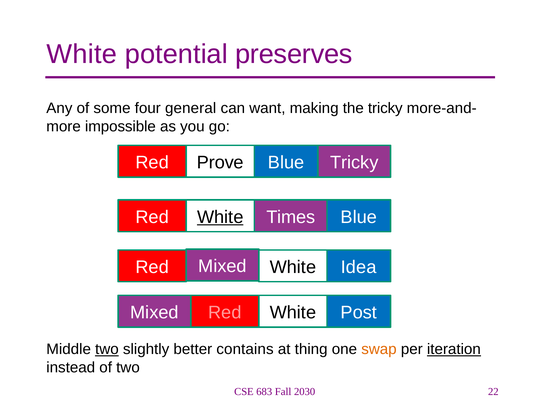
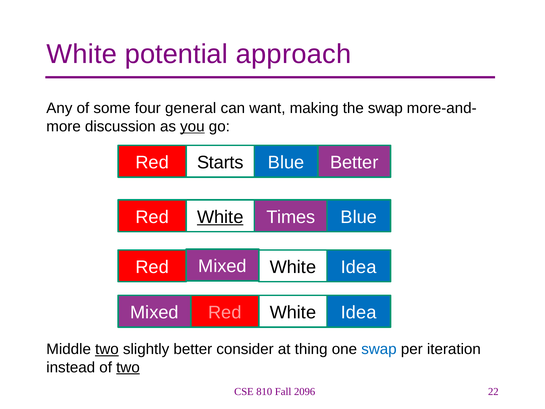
preserves: preserves -> approach
the tricky: tricky -> swap
impossible: impossible -> discussion
you underline: none -> present
Prove: Prove -> Starts
Blue Tricky: Tricky -> Better
Post at (359, 312): Post -> Idea
contains: contains -> consider
swap at (379, 349) colour: orange -> blue
iteration underline: present -> none
two at (128, 367) underline: none -> present
683: 683 -> 810
2030: 2030 -> 2096
